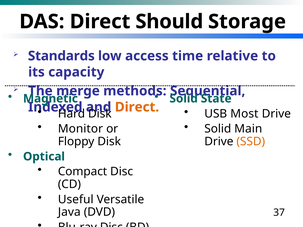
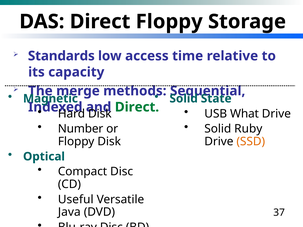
Direct Should: Should -> Floppy
Direct at (137, 107) colour: orange -> green
Most: Most -> What
Monitor: Monitor -> Number
Main: Main -> Ruby
